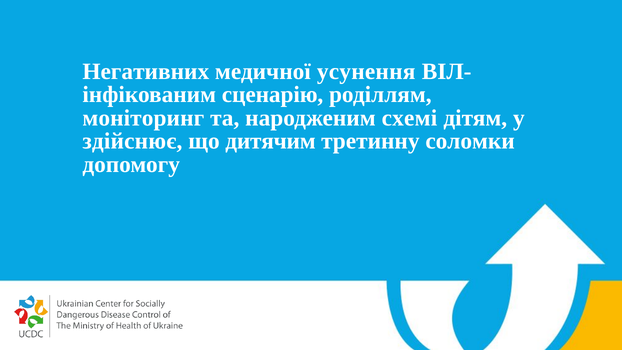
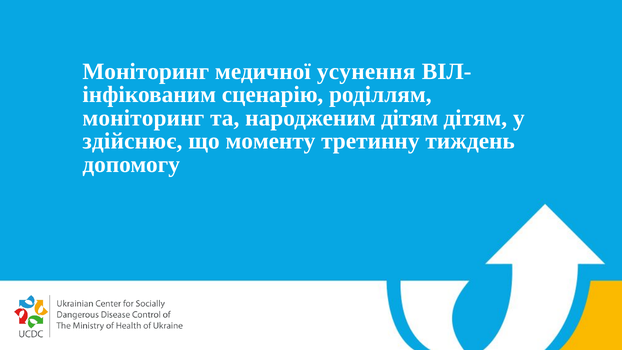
Негативних at (146, 71): Негативних -> Моніторинг
народженим схемі: схемі -> дітям
дитячим: дитячим -> моменту
соломки: соломки -> тиждень
